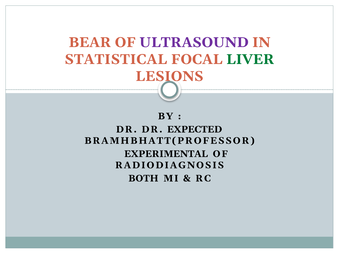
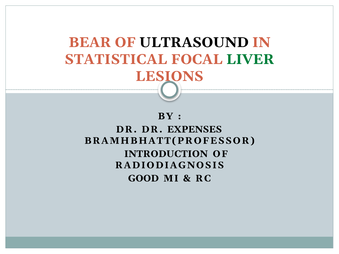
ULTRASOUND colour: purple -> black
EXPECTED: EXPECTED -> EXPENSES
EXPERIMENTAL: EXPERIMENTAL -> INTRODUCTION
BOTH: BOTH -> GOOD
